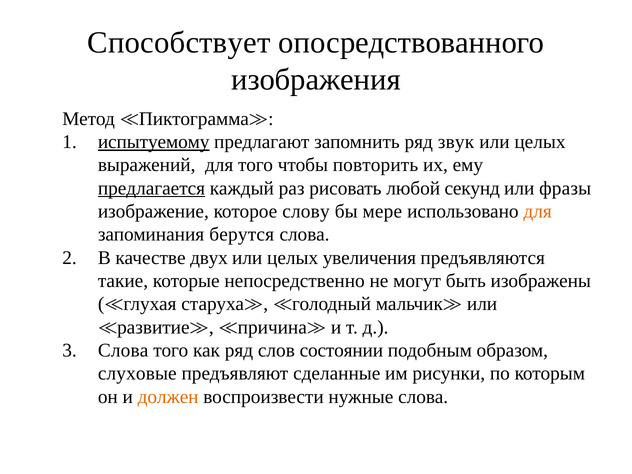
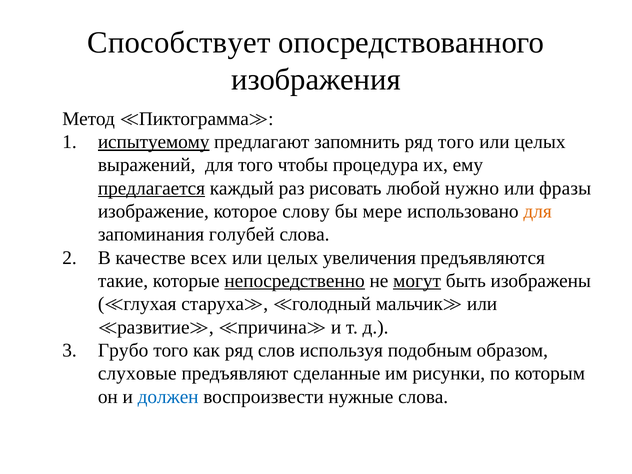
ряд звук: звук -> того
повторить: повторить -> процедура
секунд: секунд -> нужно
берутся: берутся -> голубей
двух: двух -> всех
непосредственно underline: none -> present
могут underline: none -> present
Слова at (123, 350): Слова -> Грубо
состоянии: состоянии -> используя
должен colour: orange -> blue
